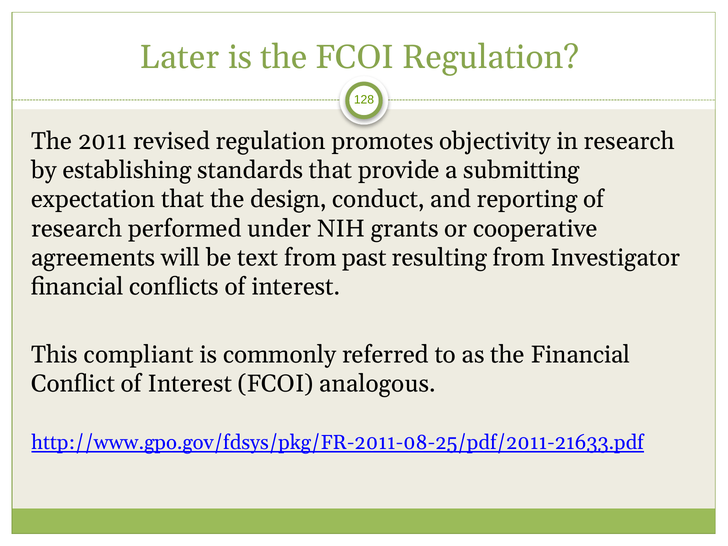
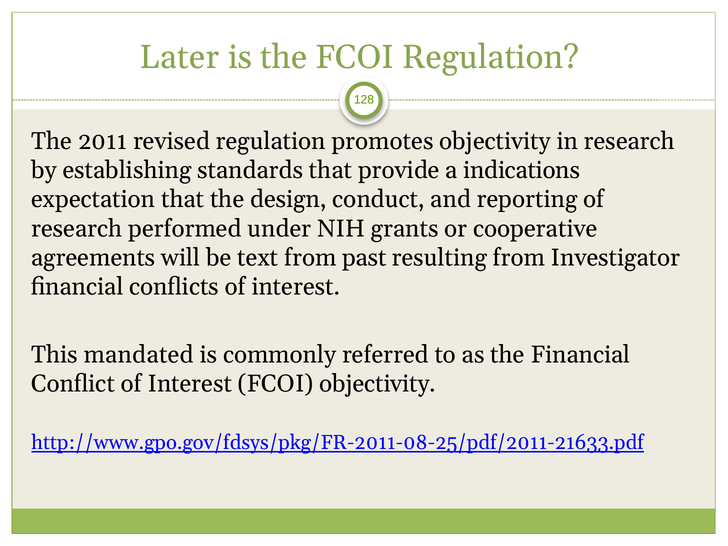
submitting: submitting -> indications
compliant: compliant -> mandated
FCOI analogous: analogous -> objectivity
